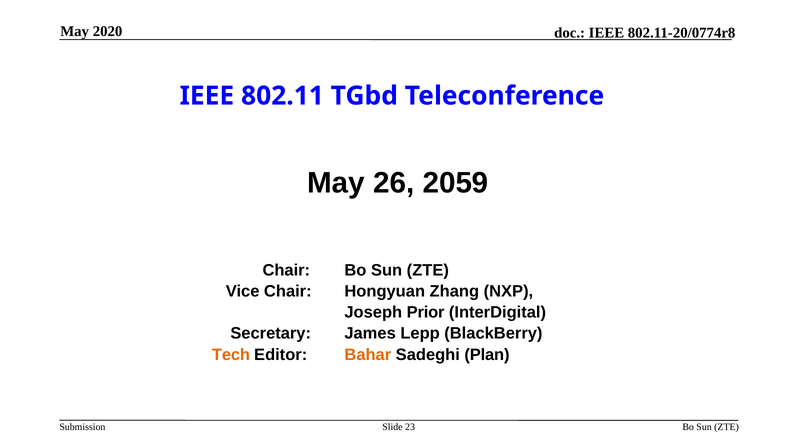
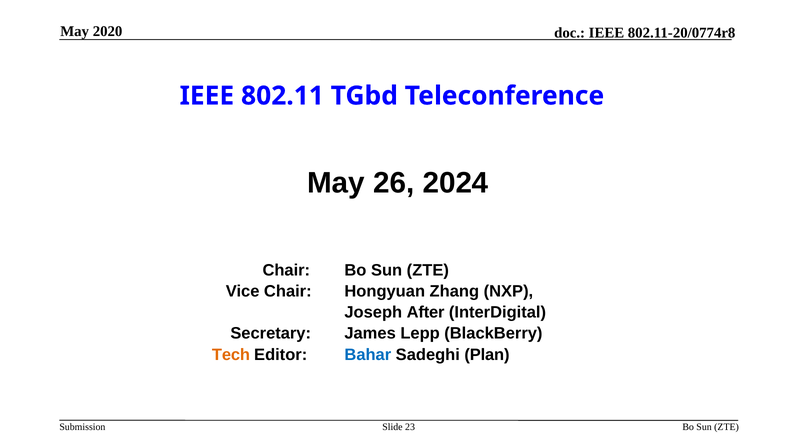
2059: 2059 -> 2024
Prior: Prior -> After
Bahar colour: orange -> blue
